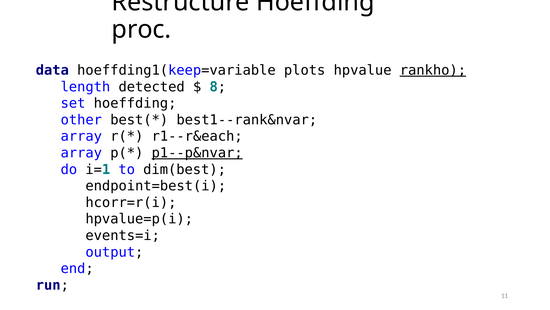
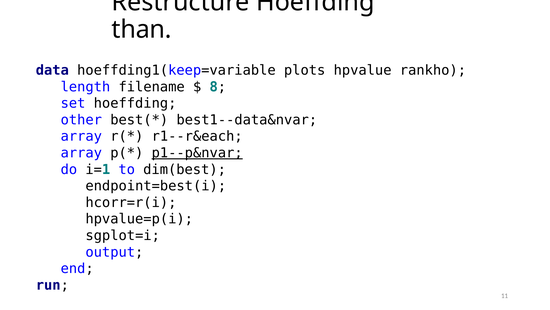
proc: proc -> than
rankho underline: present -> none
detected: detected -> filename
best1--rank&nvar: best1--rank&nvar -> best1--data&nvar
events=i: events=i -> sgplot=i
